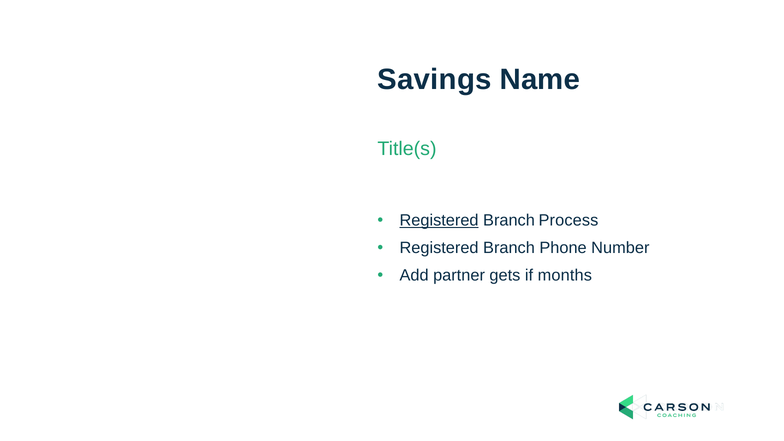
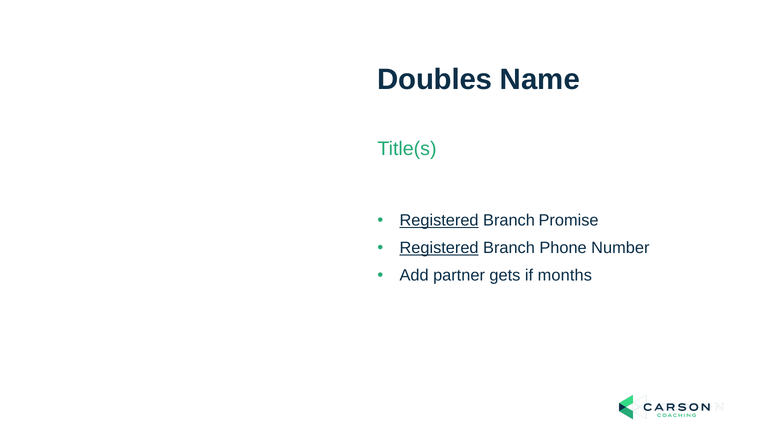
Savings: Savings -> Doubles
Process: Process -> Promise
Registered at (439, 248) underline: none -> present
